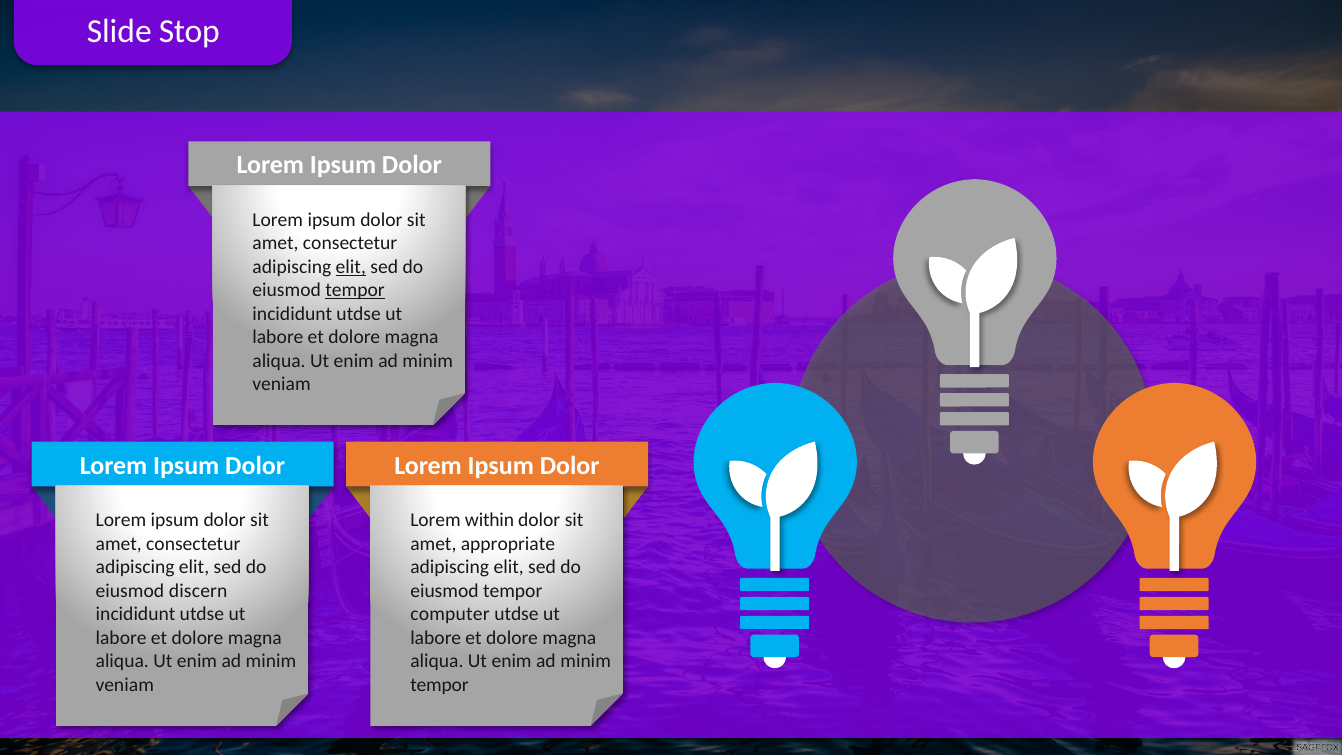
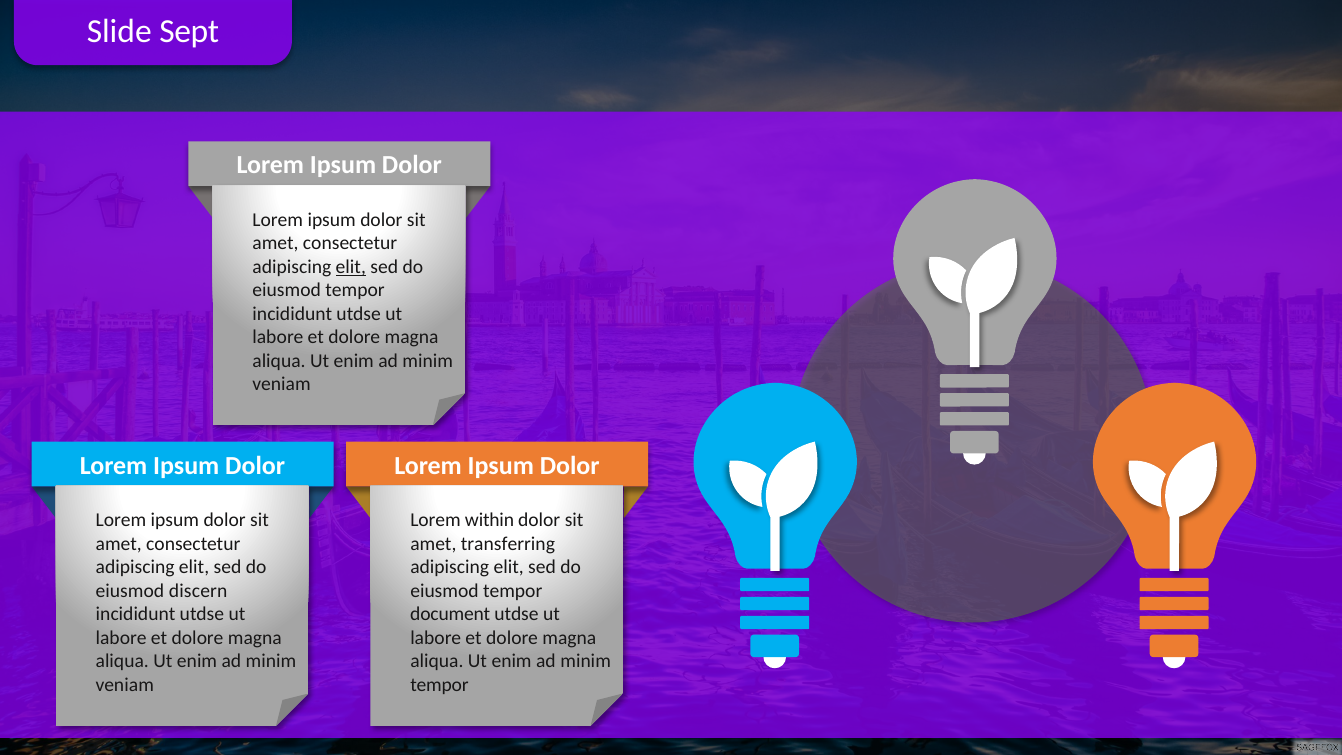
Stop: Stop -> Sept
tempor at (355, 290) underline: present -> none
appropriate: appropriate -> transferring
computer: computer -> document
